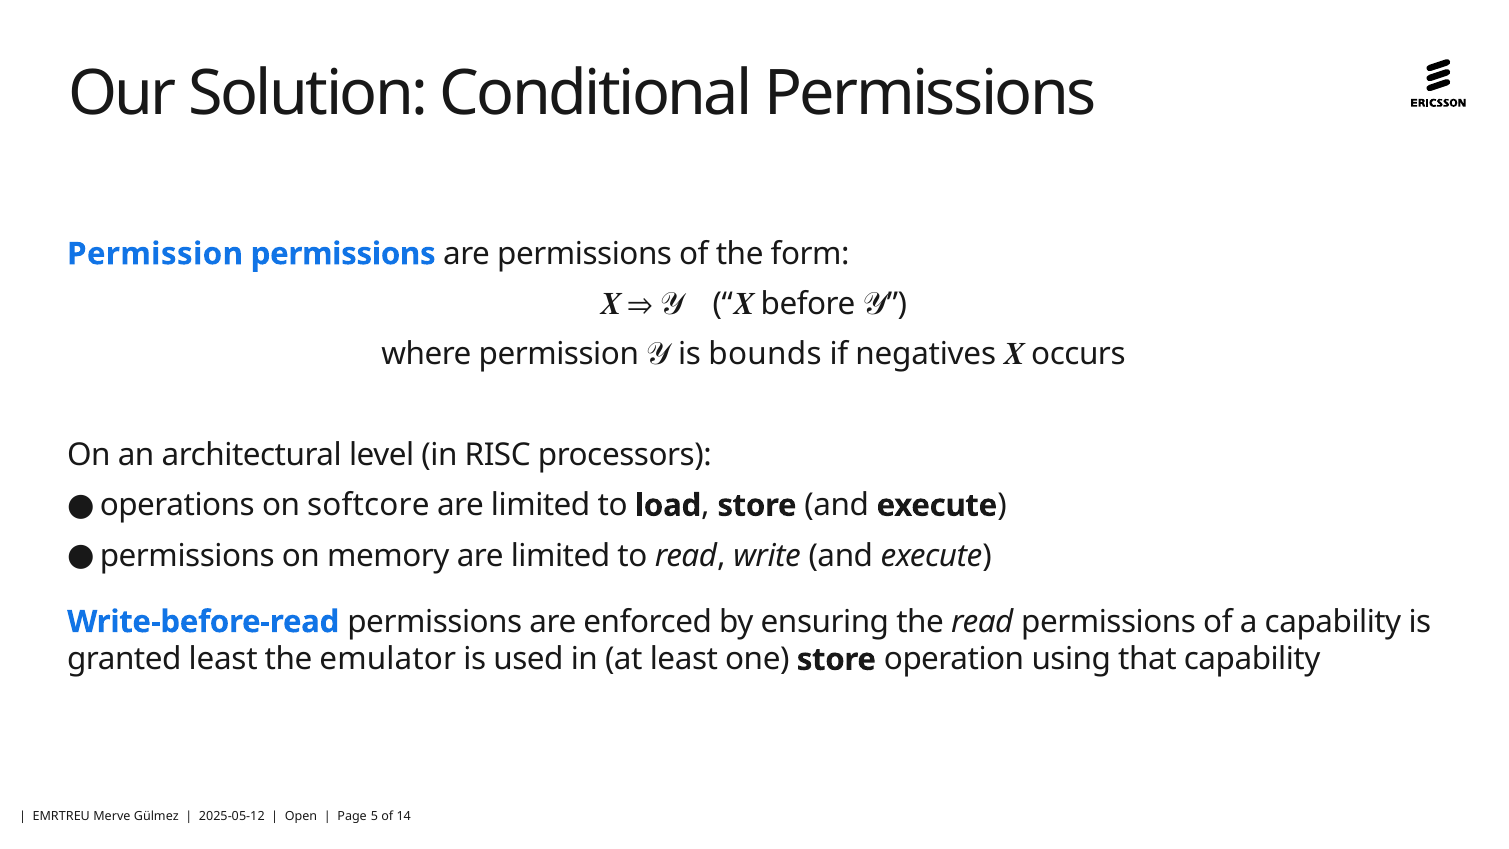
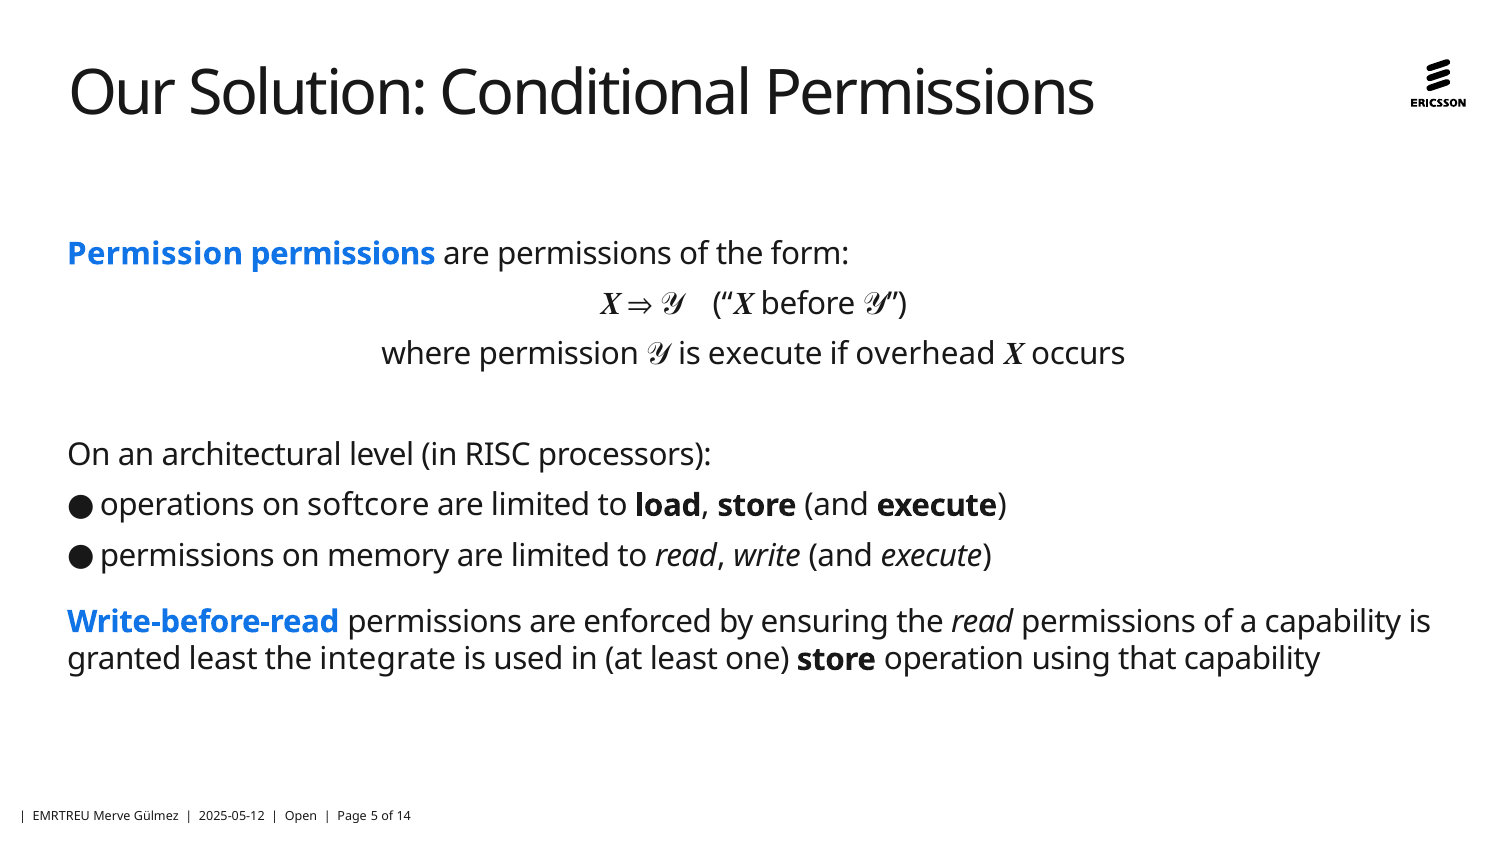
is bounds: bounds -> execute
negatives: negatives -> overhead
emulator: emulator -> integrate
